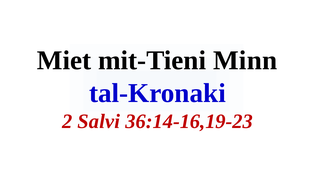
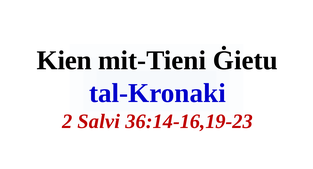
Miet: Miet -> Kien
Minn: Minn -> Ġietu
